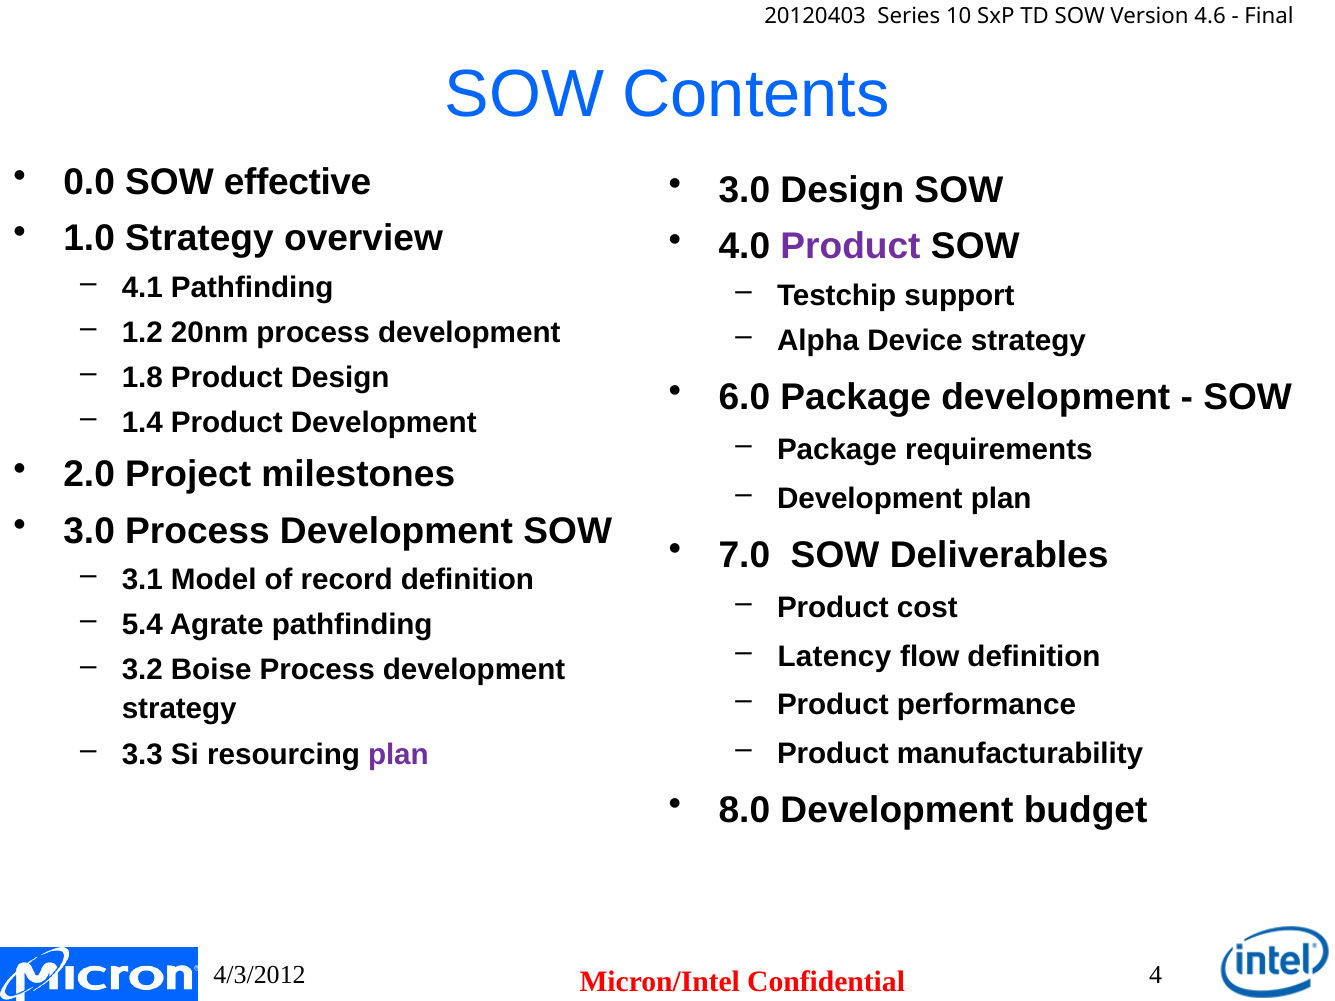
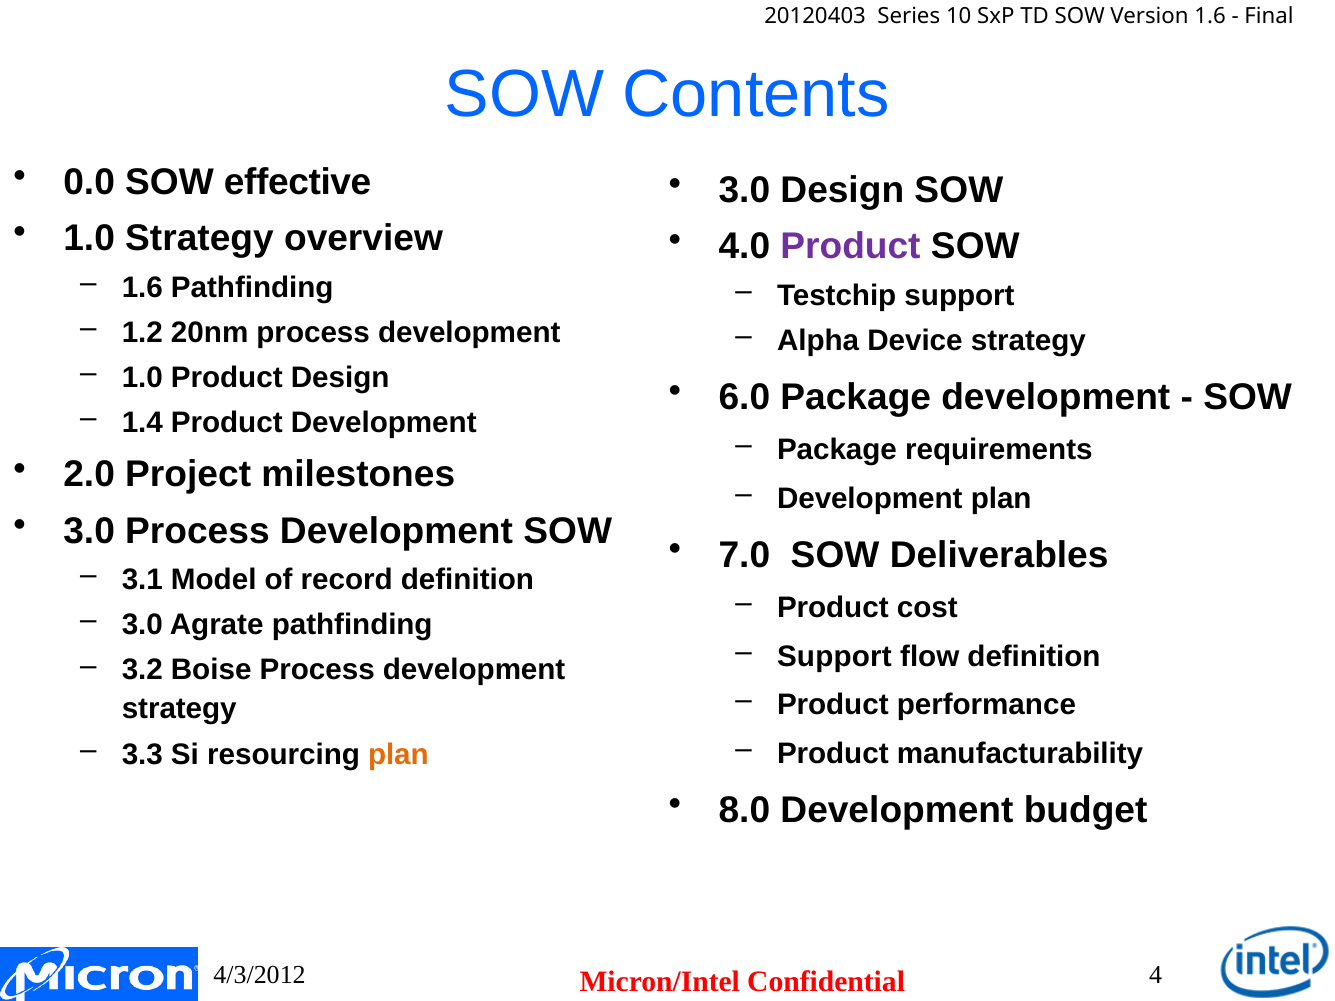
4.6 at (1210, 16): 4.6 -> 1.6
4.1 at (142, 287): 4.1 -> 1.6
1.8 at (142, 377): 1.8 -> 1.0
5.4 at (142, 625): 5.4 -> 3.0
Latency at (834, 657): Latency -> Support
plan at (398, 754) colour: purple -> orange
